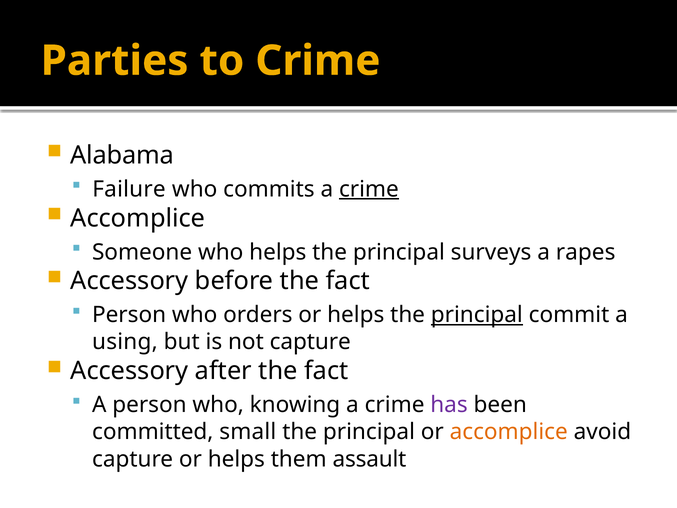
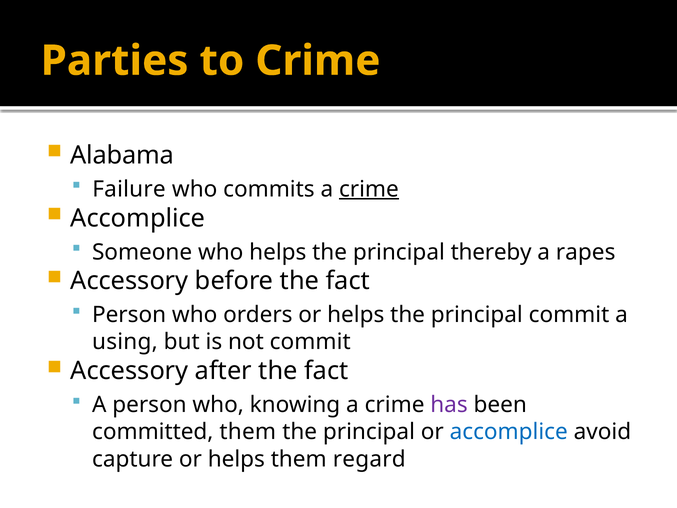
surveys: surveys -> thereby
principal at (477, 315) underline: present -> none
not capture: capture -> commit
committed small: small -> them
accomplice at (509, 432) colour: orange -> blue
assault: assault -> regard
